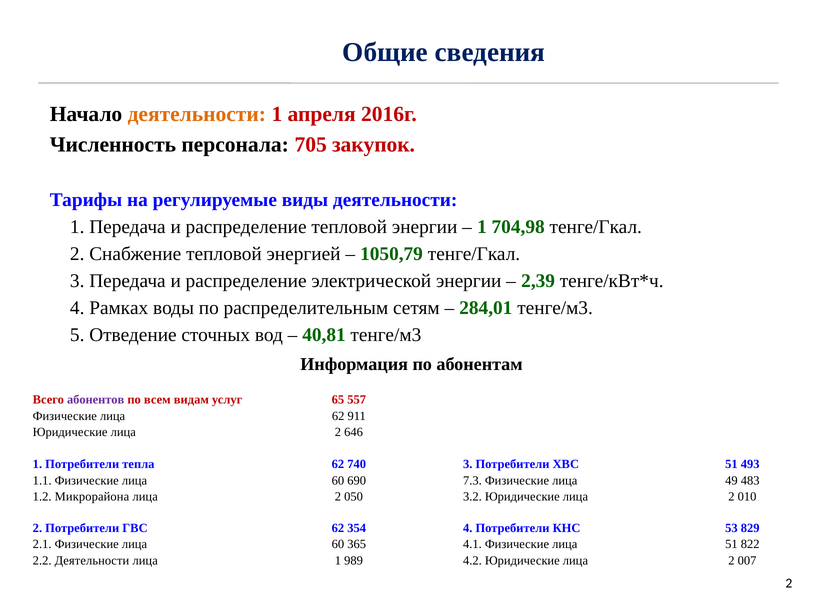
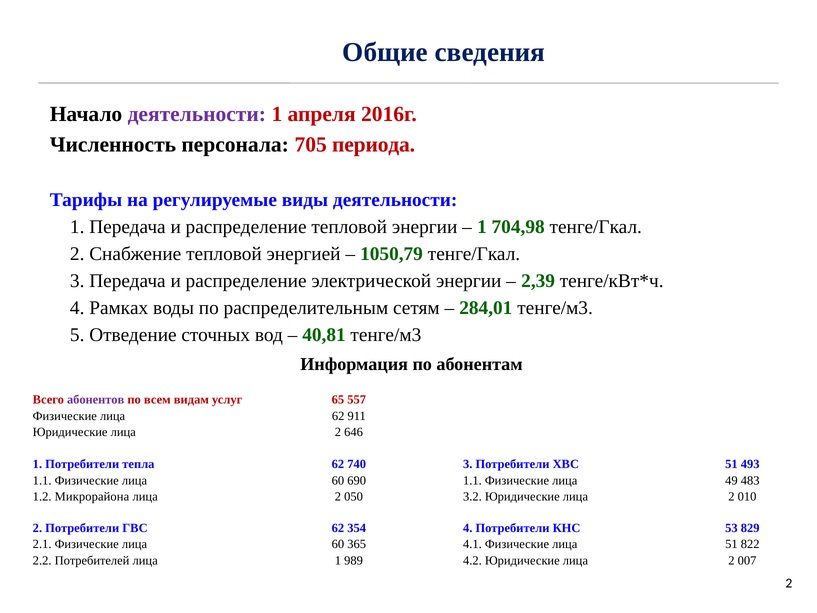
деятельности at (197, 114) colour: orange -> purple
закупок: закупок -> периода
690 7.3: 7.3 -> 1.1
2.2 Деятельности: Деятельности -> Потребителей
